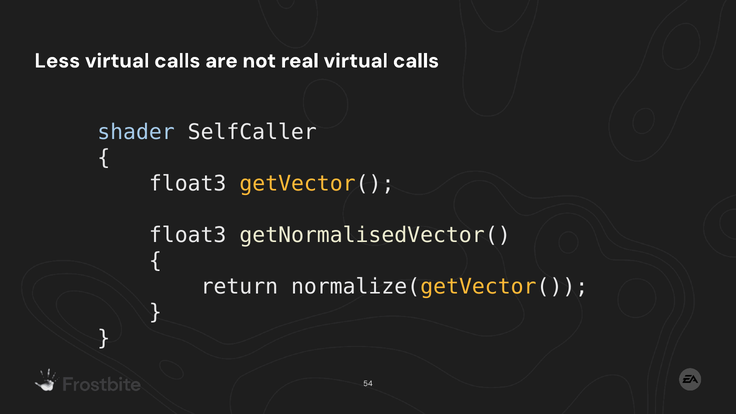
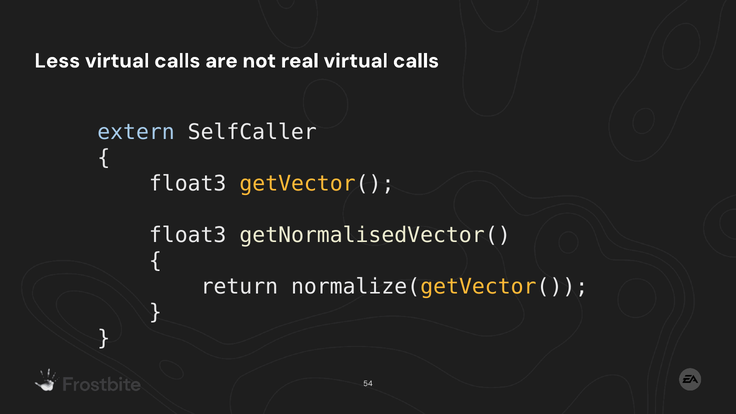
shader: shader -> extern
